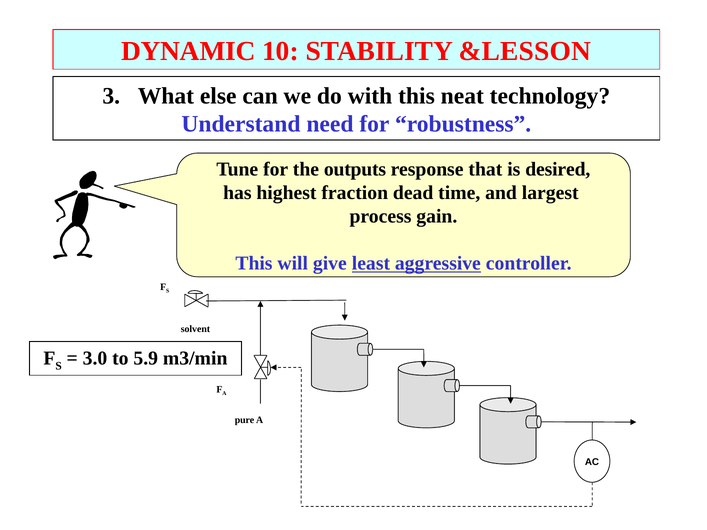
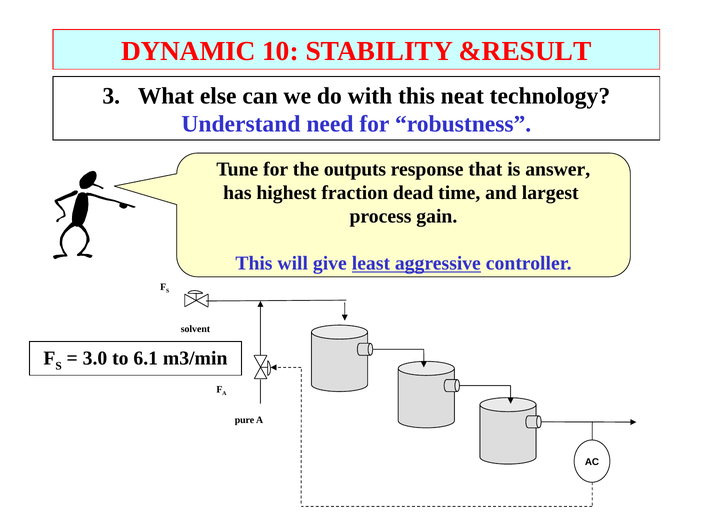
&LESSON: &LESSON -> &RESULT
desired: desired -> answer
5.9: 5.9 -> 6.1
